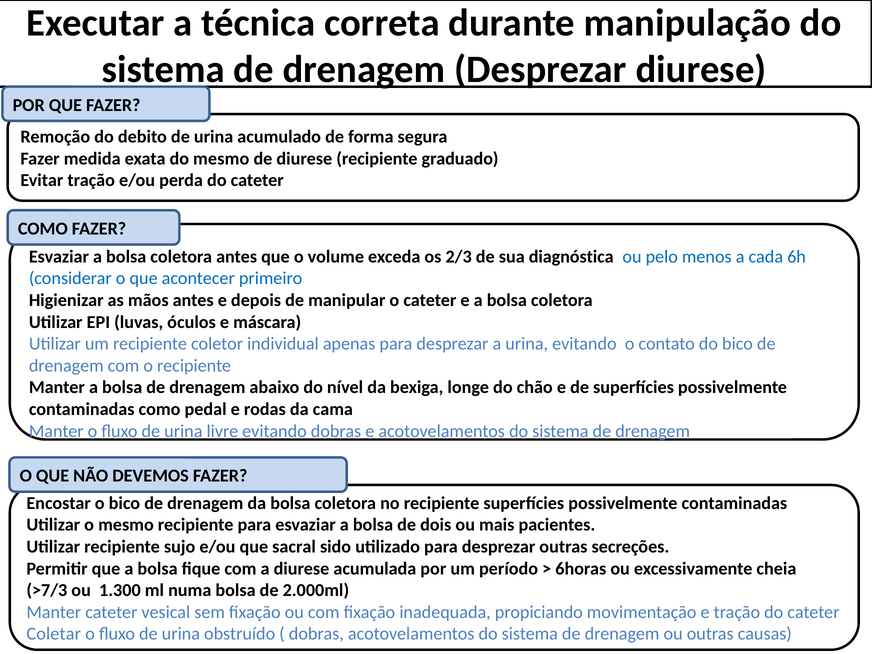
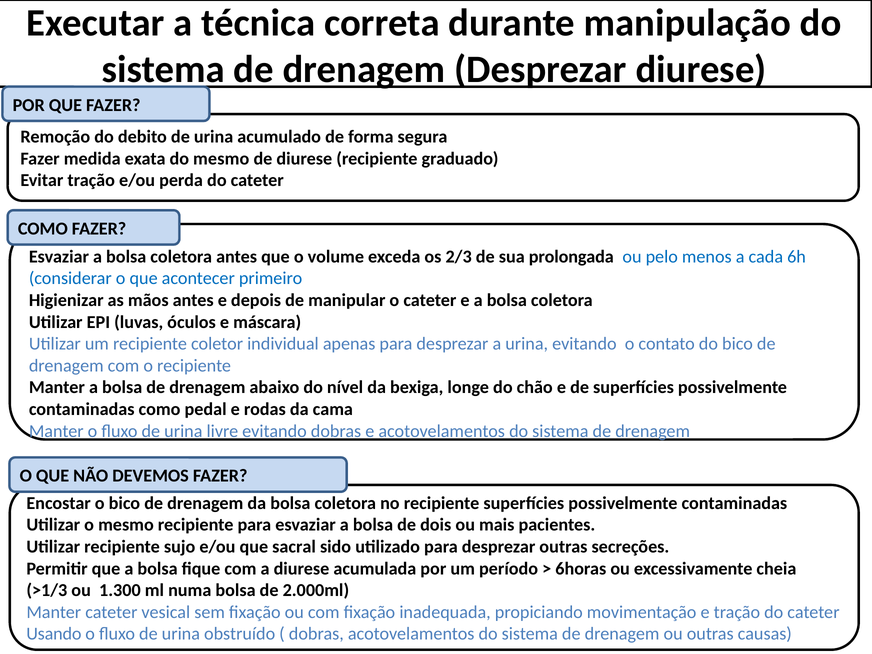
diagnóstica: diagnóstica -> prolongada
>7/3: >7/3 -> >1/3
Coletar: Coletar -> Usando
